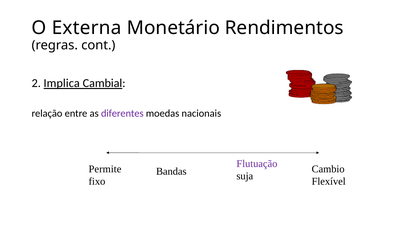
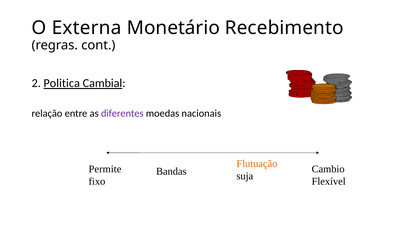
Rendimentos: Rendimentos -> Recebimento
Implica: Implica -> Politica
Flutuação colour: purple -> orange
